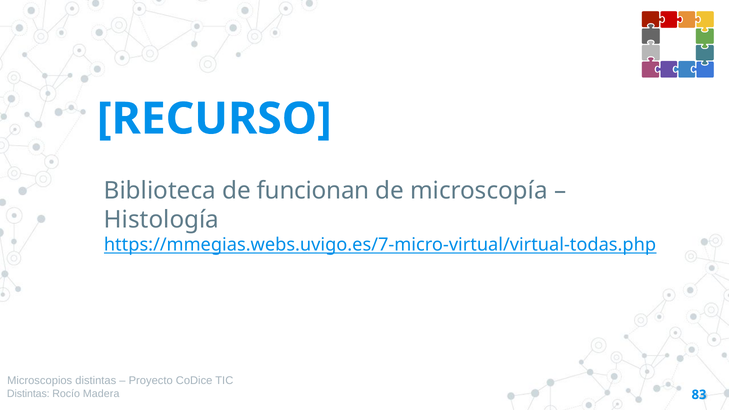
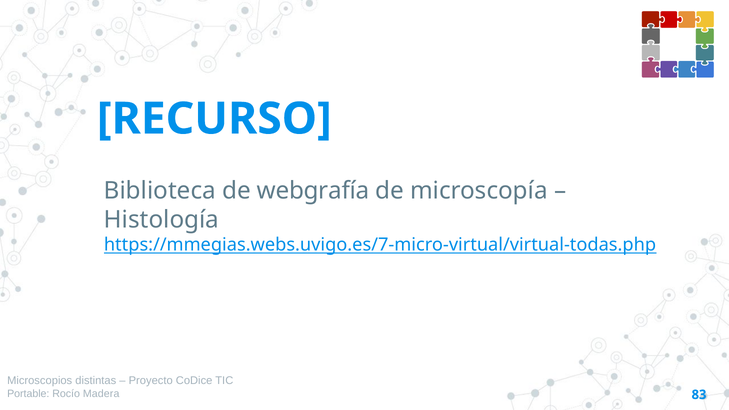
funcionan: funcionan -> webgrafía
Distintas at (28, 394): Distintas -> Portable
